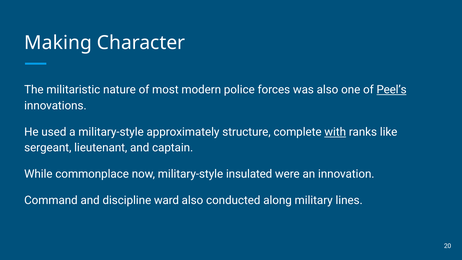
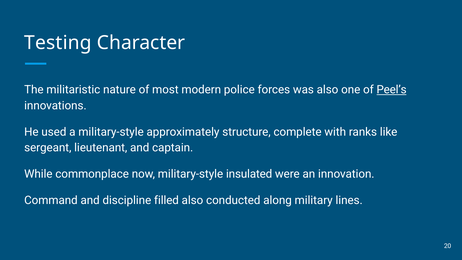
Making: Making -> Testing
with underline: present -> none
ward: ward -> filled
